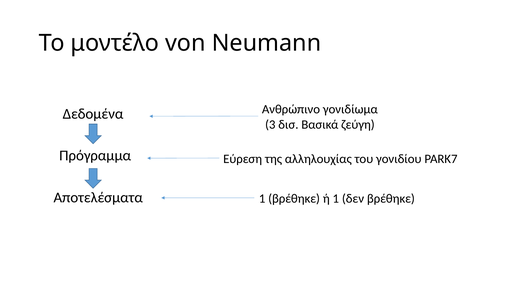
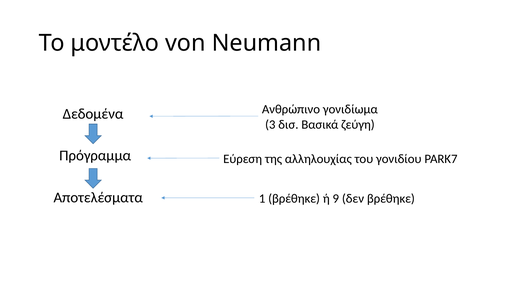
ή 1: 1 -> 9
